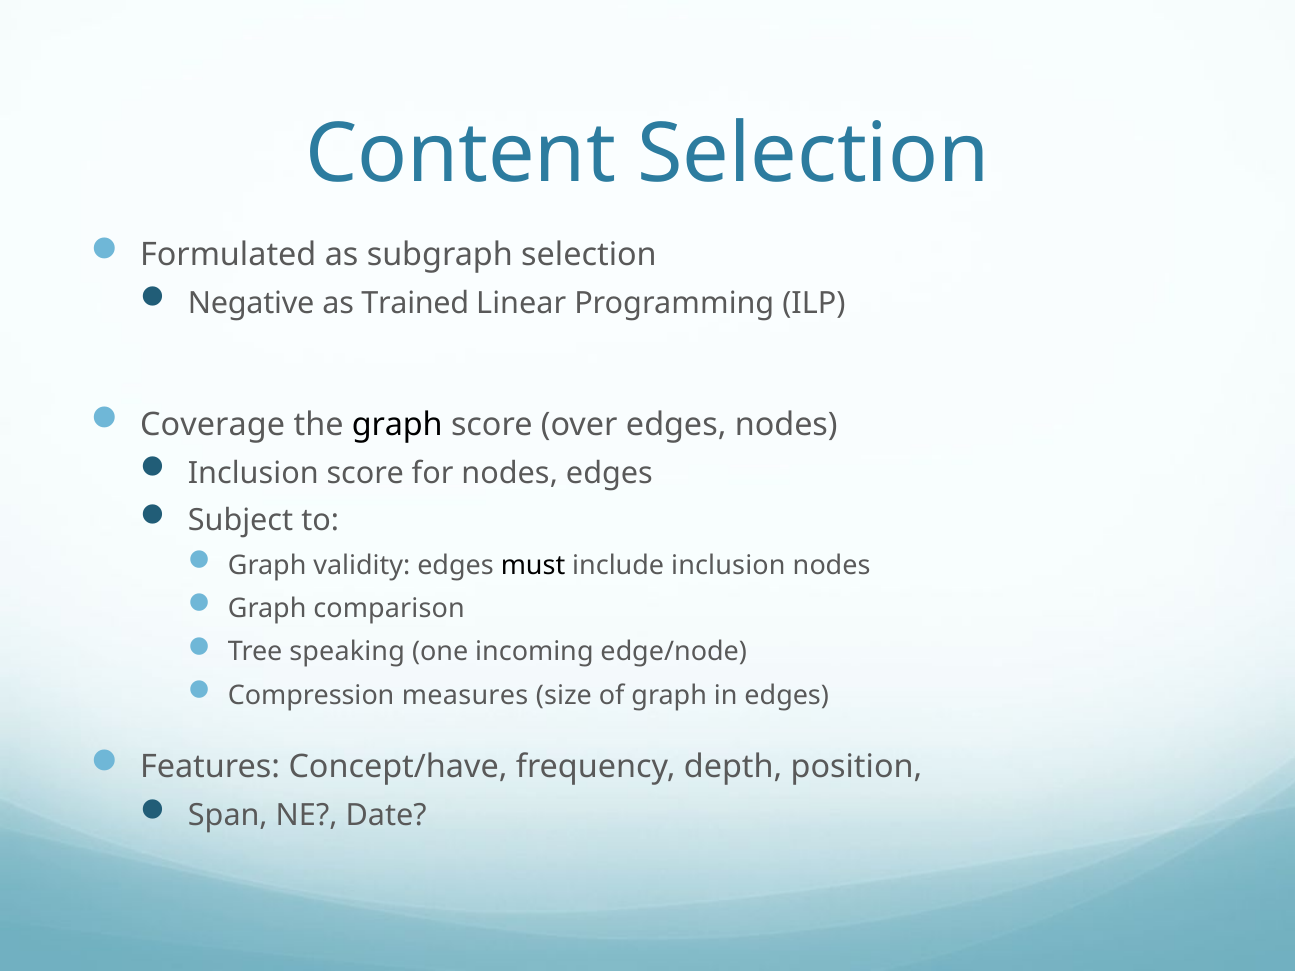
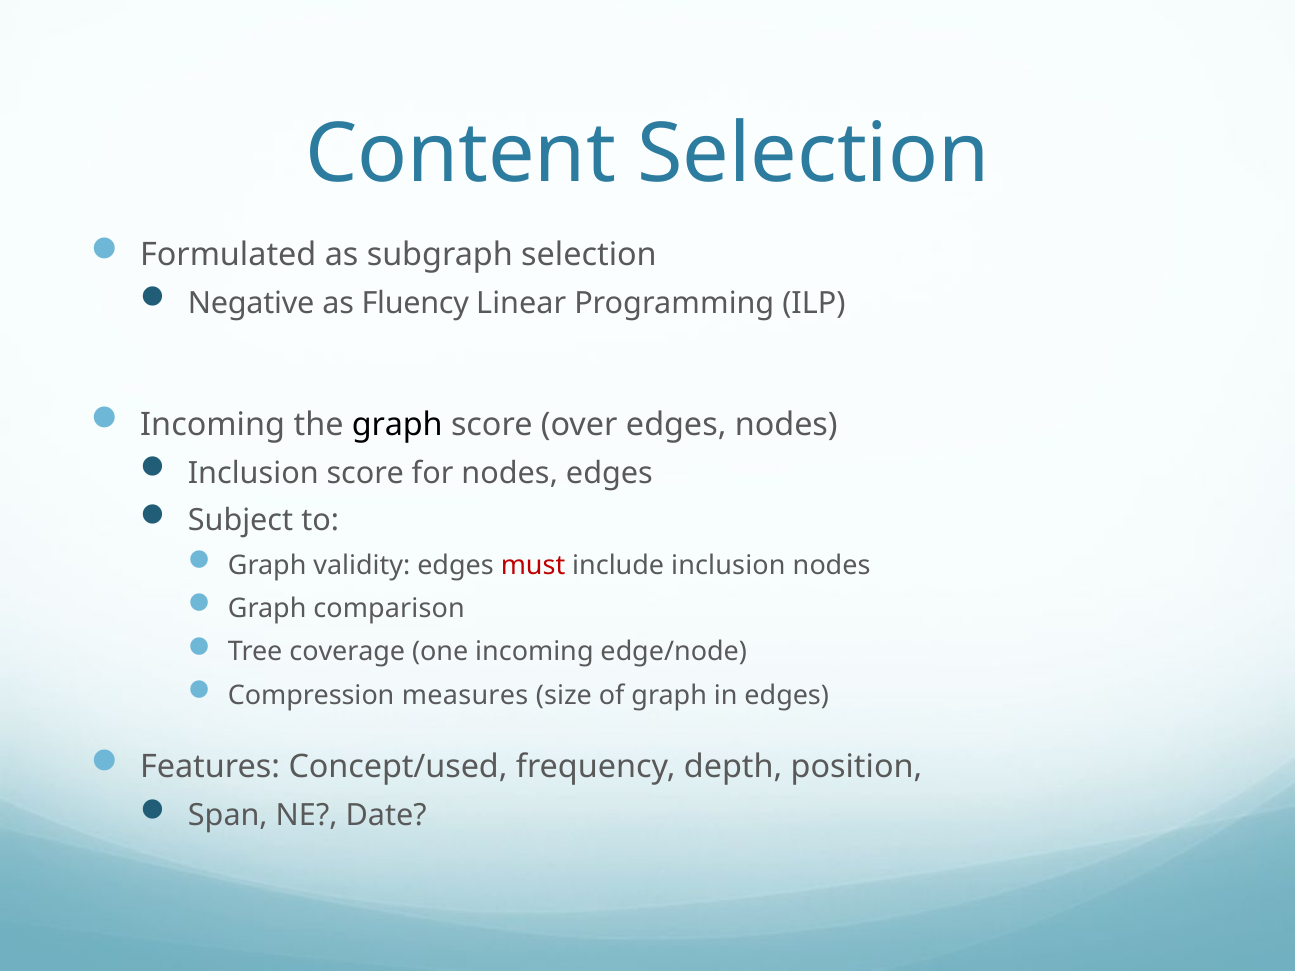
Trained: Trained -> Fluency
Coverage at (213, 425): Coverage -> Incoming
must colour: black -> red
speaking: speaking -> coverage
Concept/have: Concept/have -> Concept/used
